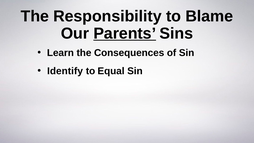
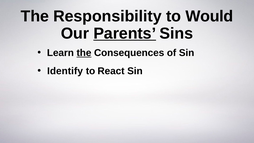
Blame: Blame -> Would
the at (84, 53) underline: none -> present
Equal: Equal -> React
